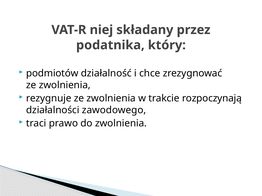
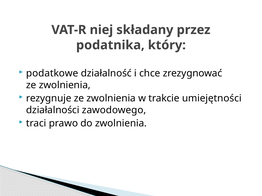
podmiotów: podmiotów -> podatkowe
rozpoczynają: rozpoczynają -> umiejętności
